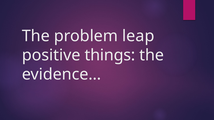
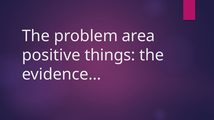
leap: leap -> area
